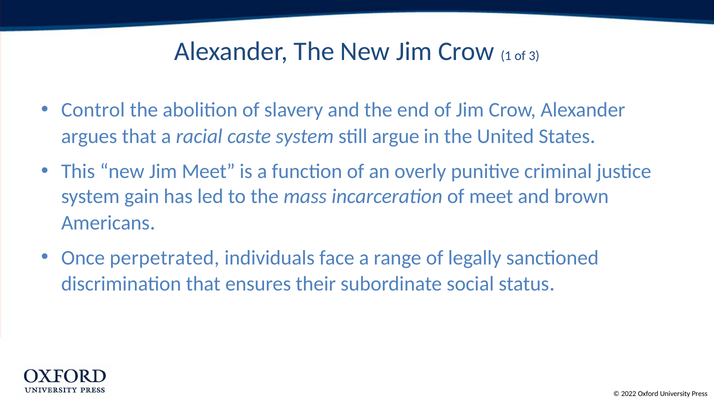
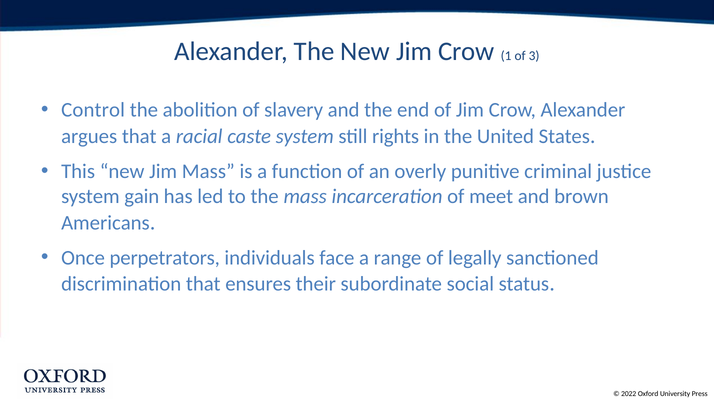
argue: argue -> rights
Jim Meet: Meet -> Mass
perpetrated: perpetrated -> perpetrators
